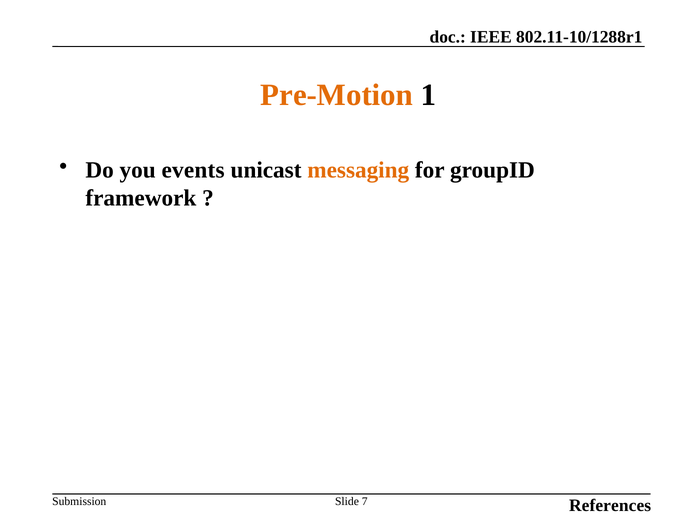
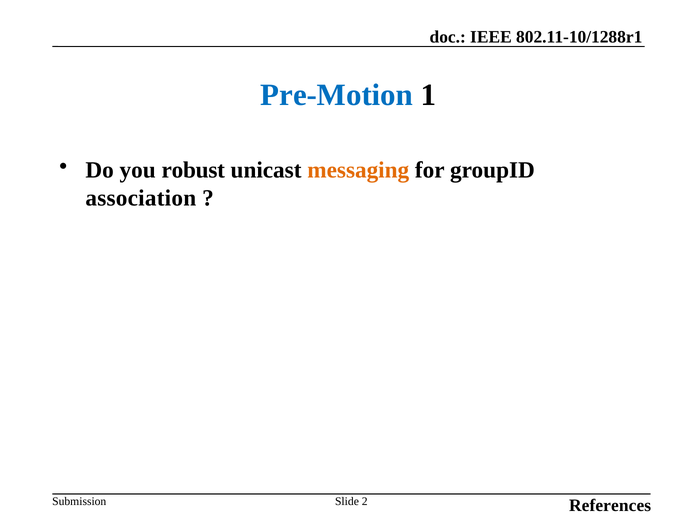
Pre-Motion colour: orange -> blue
events: events -> robust
framework: framework -> association
7: 7 -> 2
